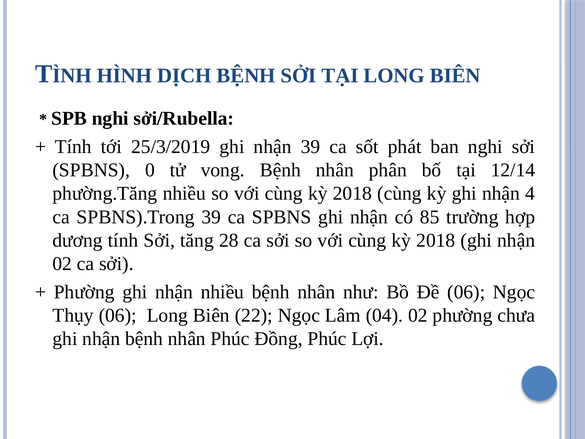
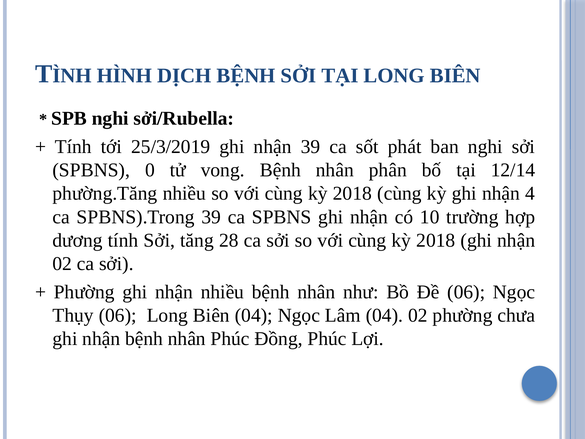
85: 85 -> 10
Biên 22: 22 -> 04
